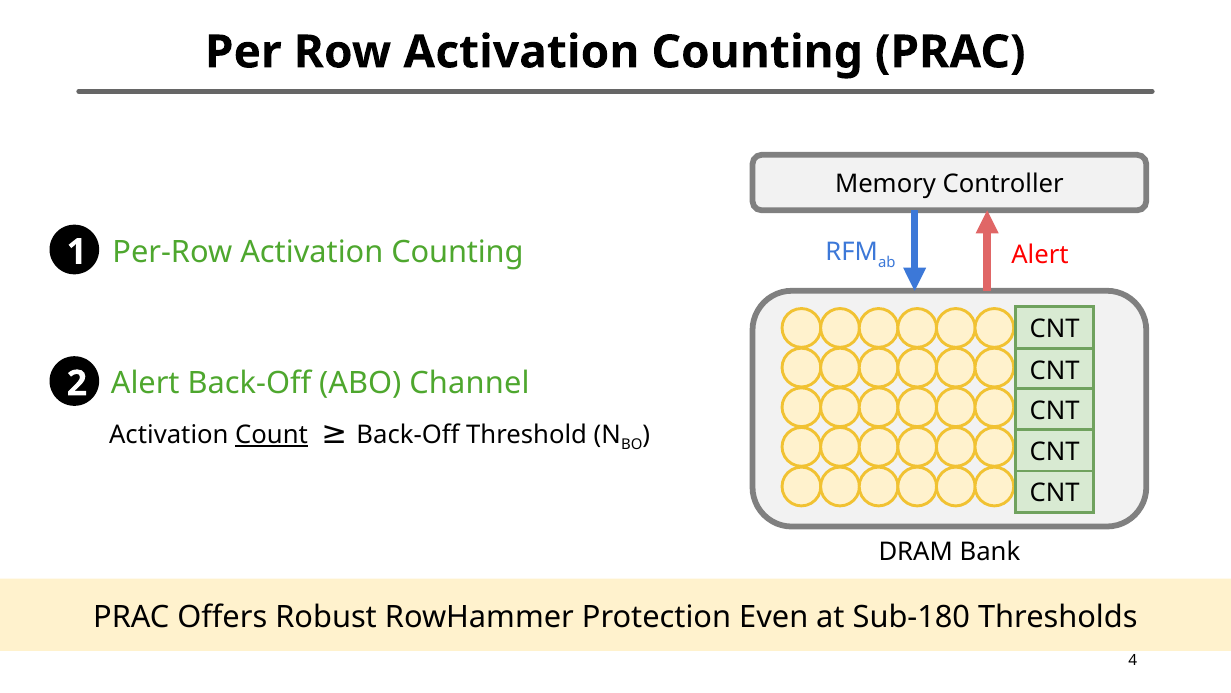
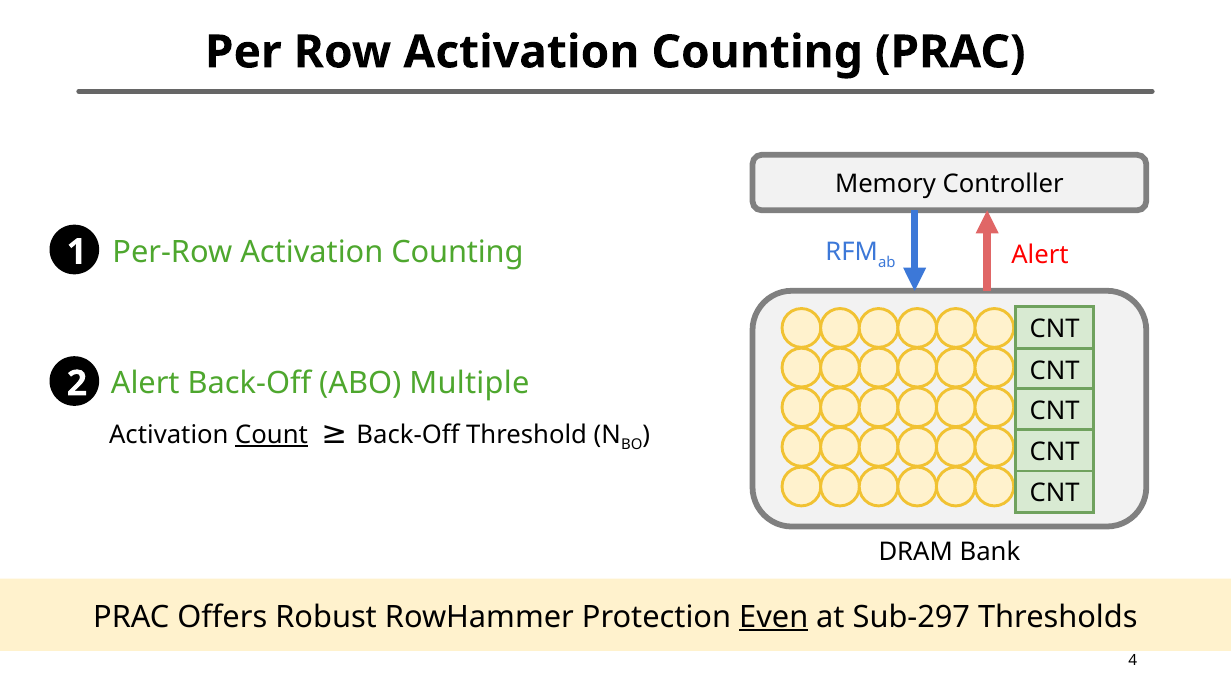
Channel: Channel -> Multiple
Even underline: none -> present
Sub-180: Sub-180 -> Sub-297
